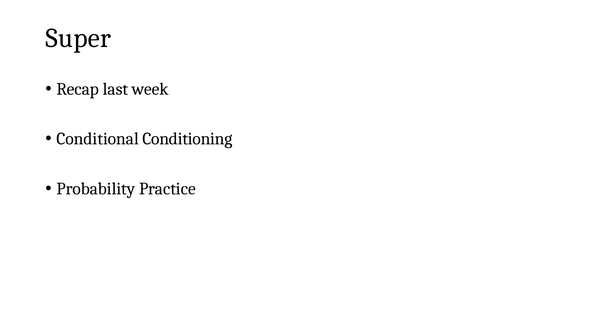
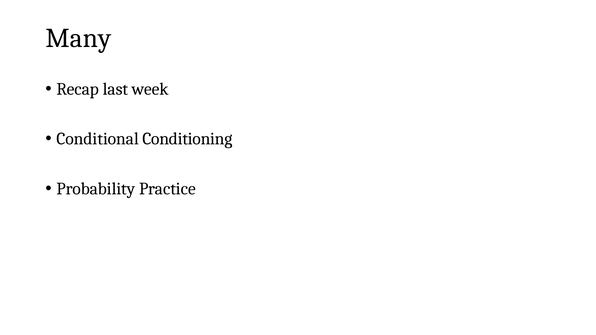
Super: Super -> Many
